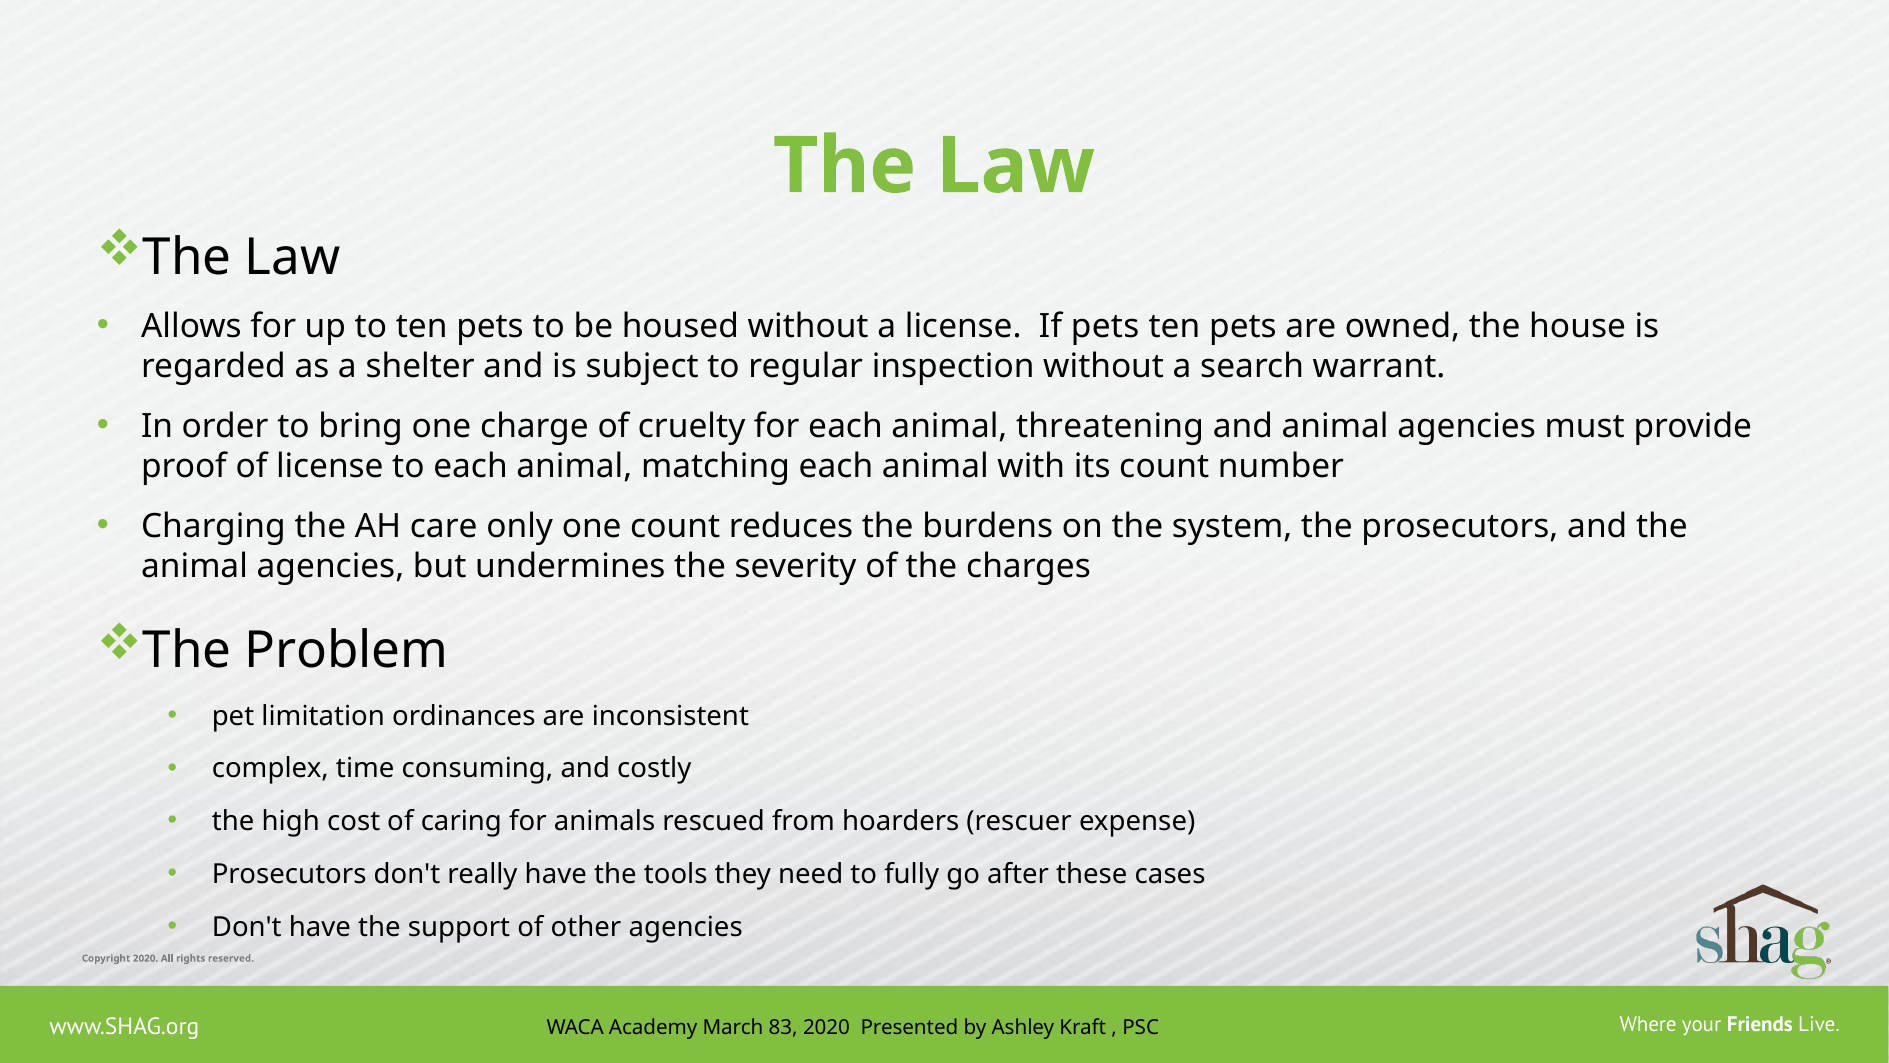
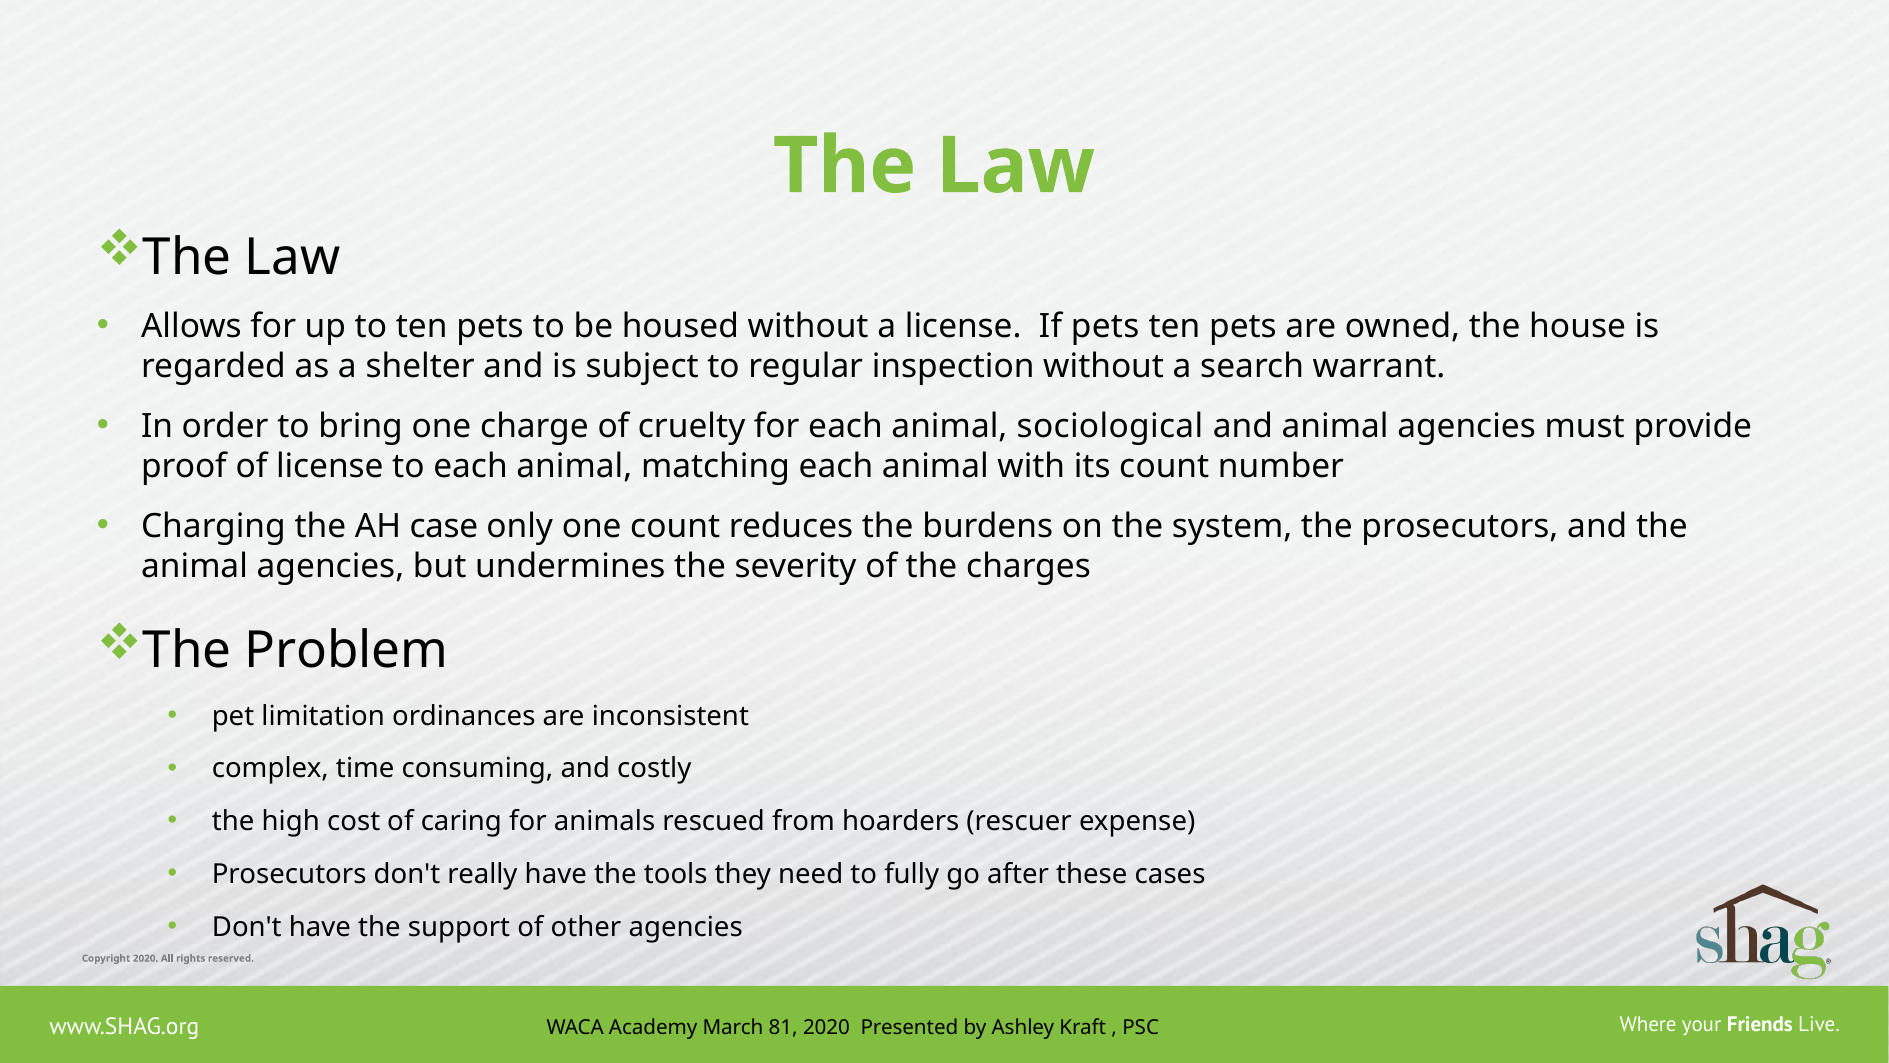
threatening: threatening -> sociological
care: care -> case
83: 83 -> 81
